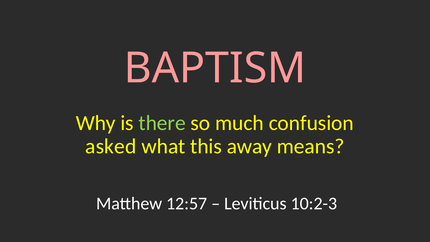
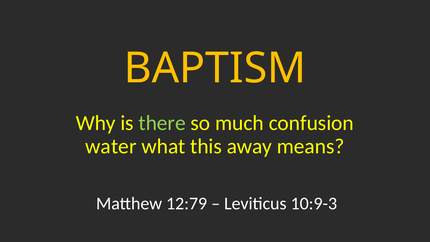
BAPTISM colour: pink -> yellow
asked: asked -> water
12:57: 12:57 -> 12:79
10:2-3: 10:2-3 -> 10:9-3
